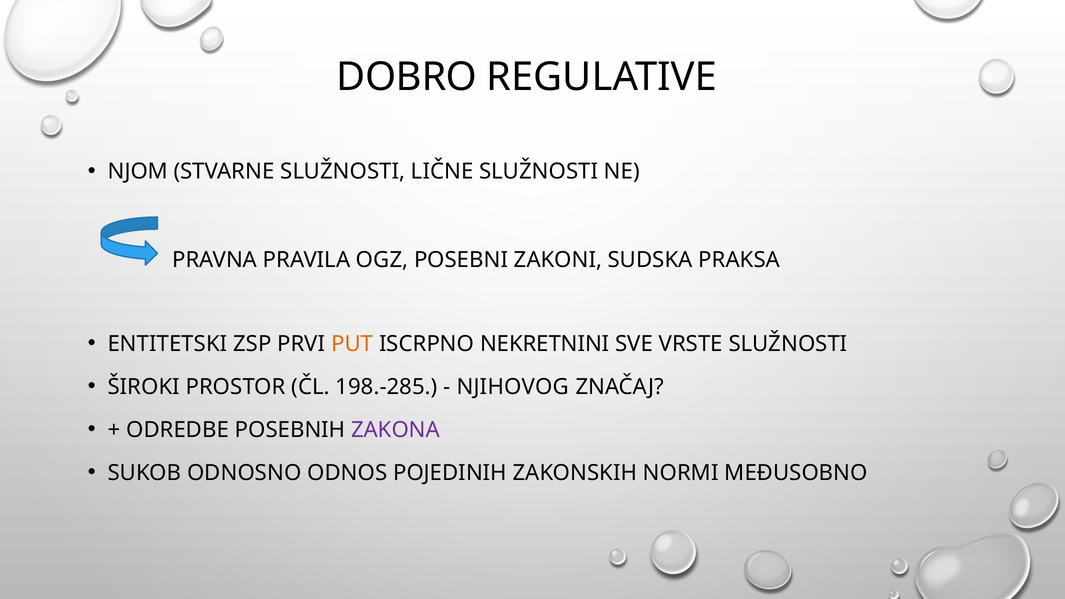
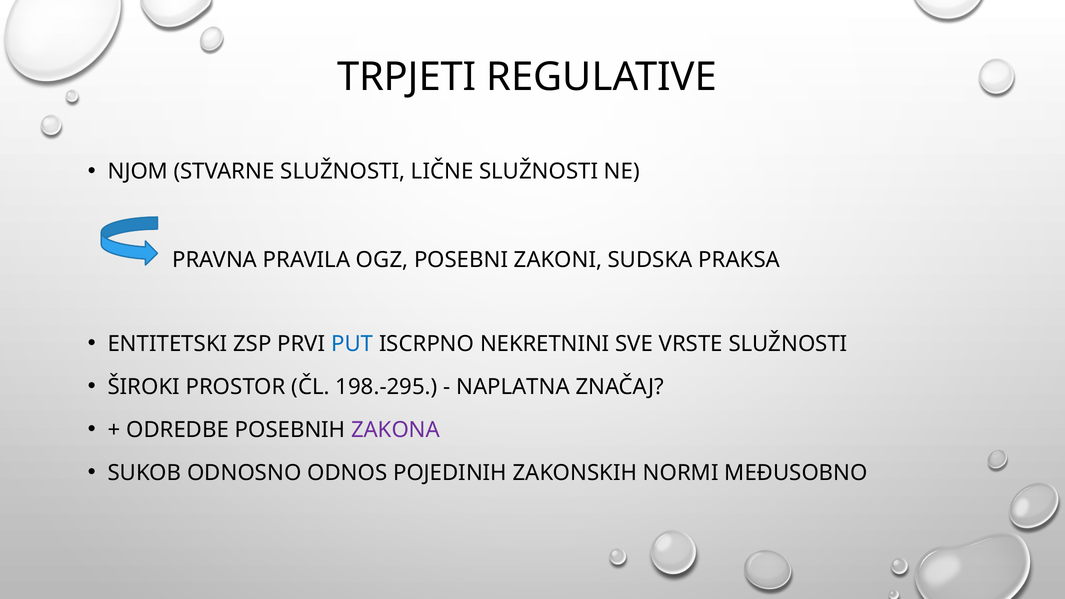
DOBRO: DOBRO -> TRPJETI
PUT colour: orange -> blue
198.-285: 198.-285 -> 198.-295
NJIHOVOG: NJIHOVOG -> NAPLATNA
